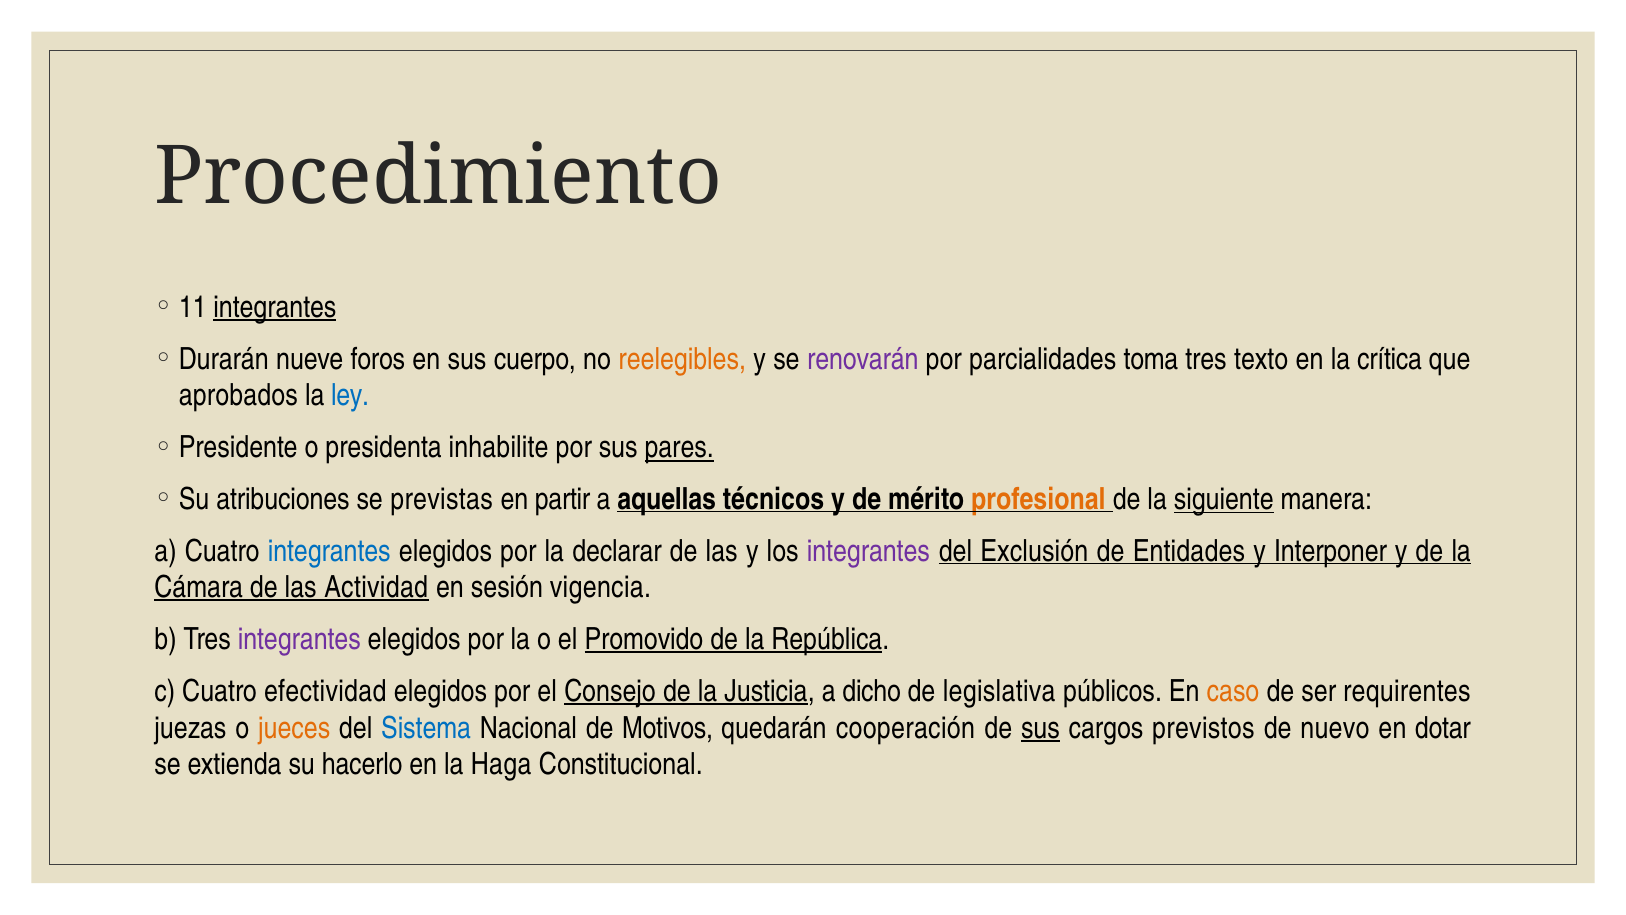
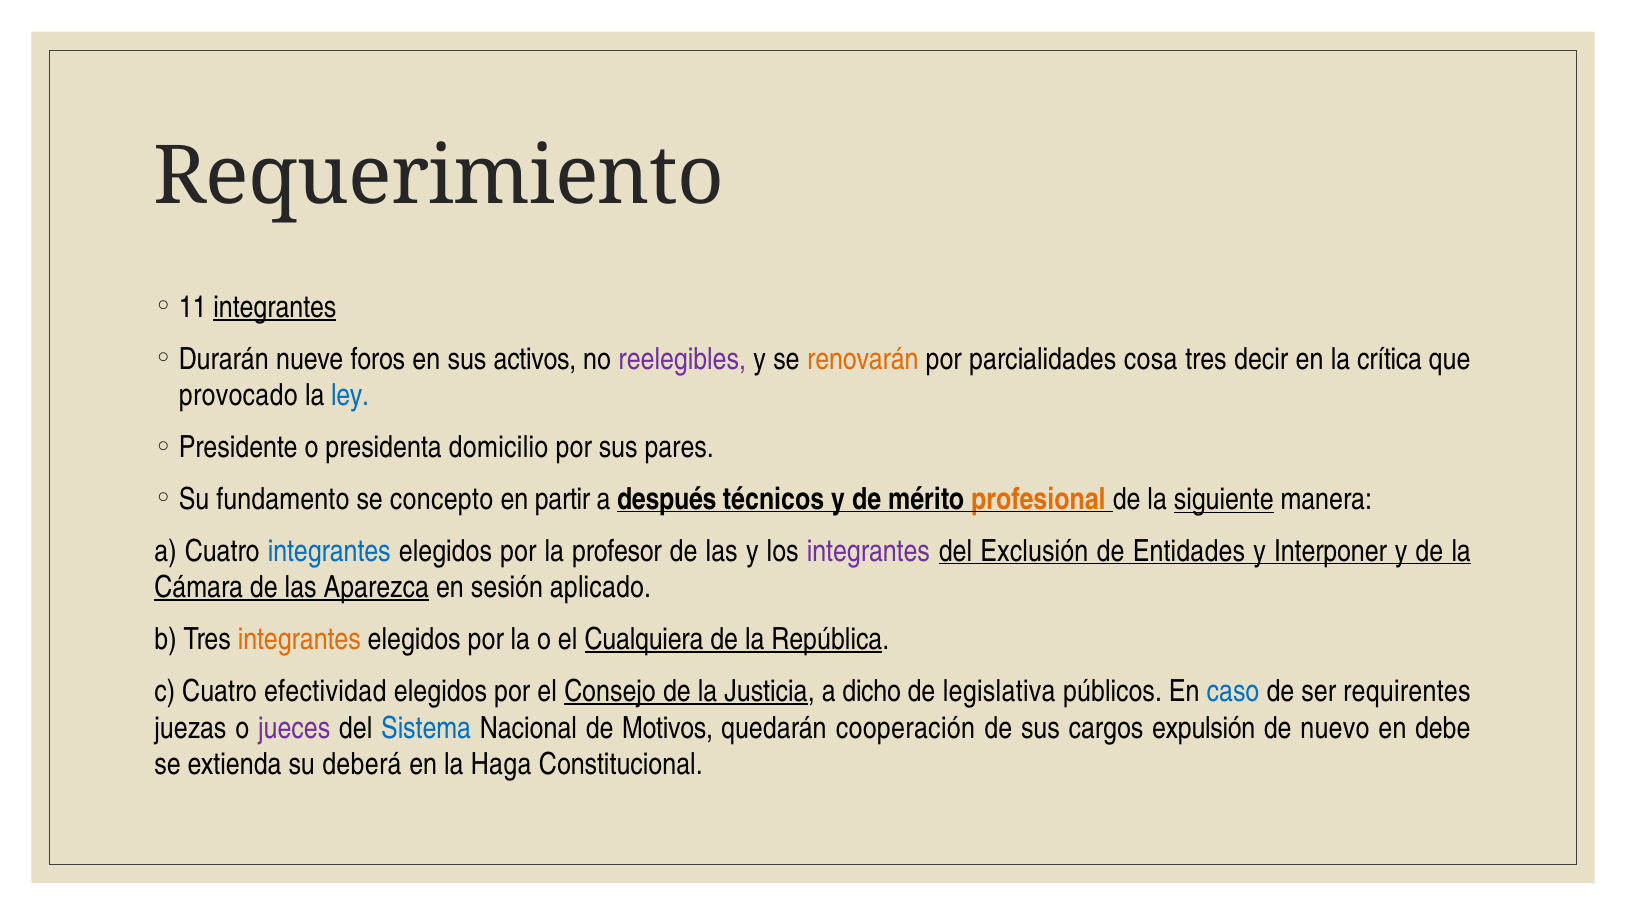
Procedimiento: Procedimiento -> Requerimiento
cuerpo: cuerpo -> activos
reelegibles colour: orange -> purple
renovarán colour: purple -> orange
toma: toma -> cosa
texto: texto -> decir
aprobados: aprobados -> provocado
inhabilite: inhabilite -> domicilio
pares underline: present -> none
atribuciones: atribuciones -> fundamento
previstas: previstas -> concepto
aquellas: aquellas -> después
declarar: declarar -> profesor
Actividad: Actividad -> Aparezca
vigencia: vigencia -> aplicado
integrantes at (299, 639) colour: purple -> orange
Promovido: Promovido -> Cualquiera
caso colour: orange -> blue
jueces colour: orange -> purple
sus at (1040, 728) underline: present -> none
previstos: previstos -> expulsión
dotar: dotar -> debe
hacerlo: hacerlo -> deberá
